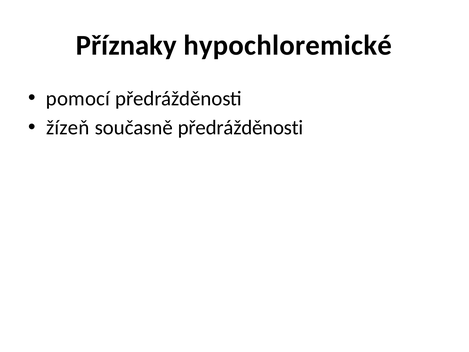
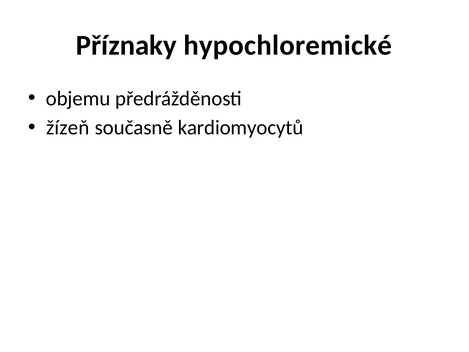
pomocí: pomocí -> objemu
současně předrážděnosti: předrážděnosti -> kardiomyocytů
